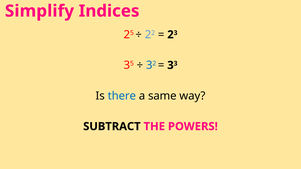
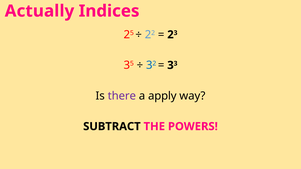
Simplify: Simplify -> Actually
there colour: blue -> purple
same: same -> apply
